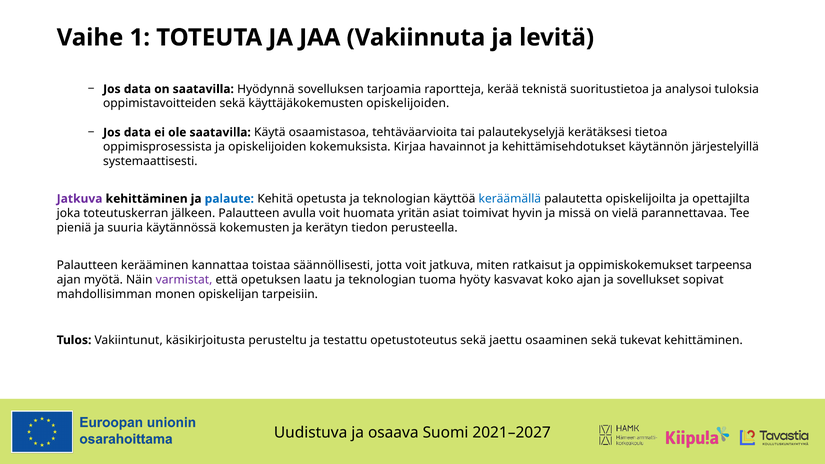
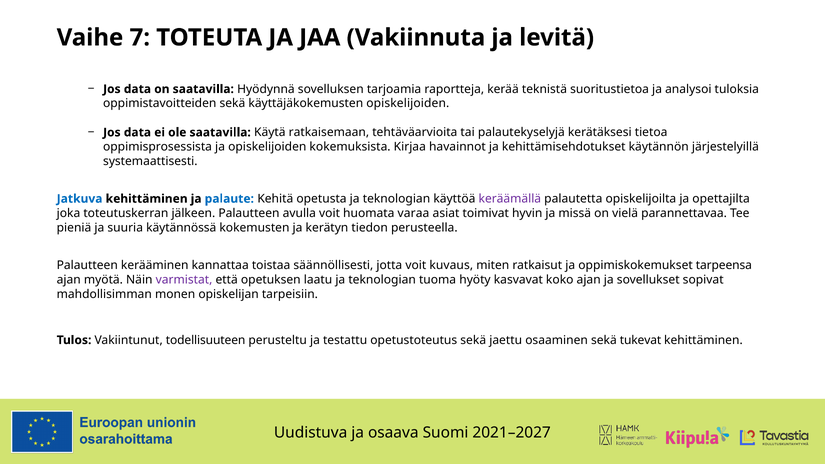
1: 1 -> 7
osaamistasoa: osaamistasoa -> ratkaisemaan
Jatkuva at (80, 199) colour: purple -> blue
keräämällä colour: blue -> purple
yritän: yritän -> varaa
voit jatkuva: jatkuva -> kuvaus
käsikirjoitusta: käsikirjoitusta -> todellisuuteen
